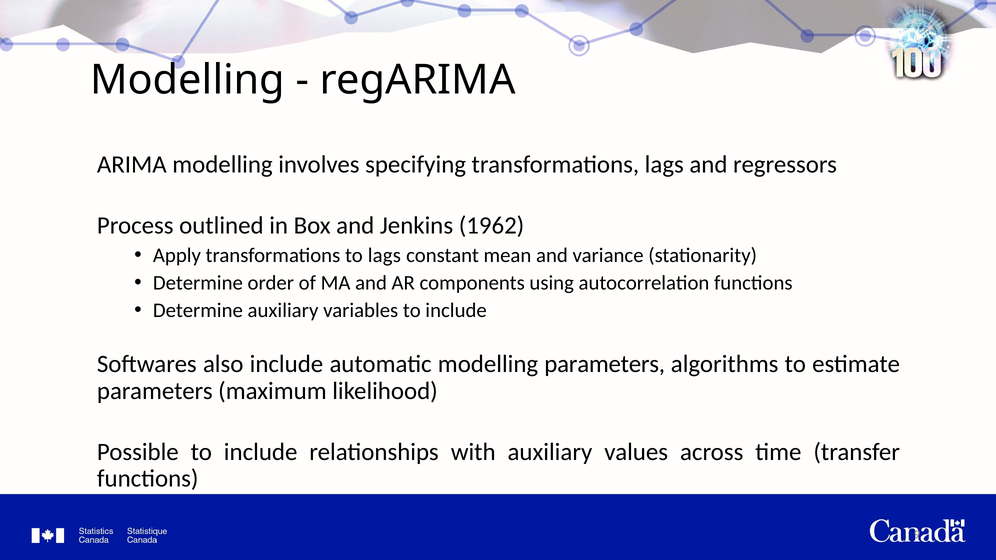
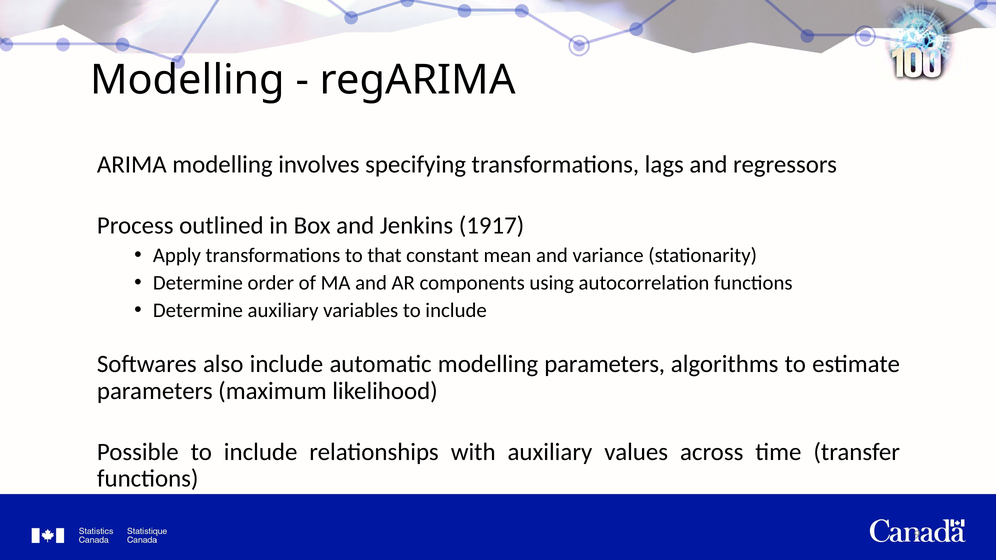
1962: 1962 -> 1917
to lags: lags -> that
